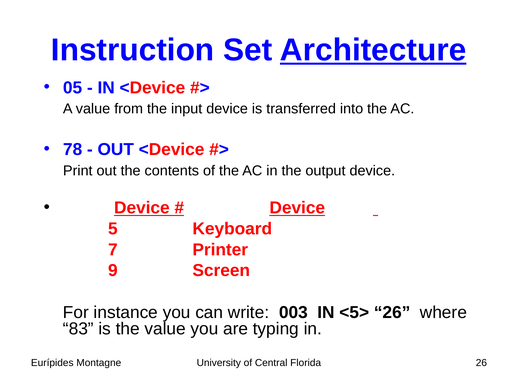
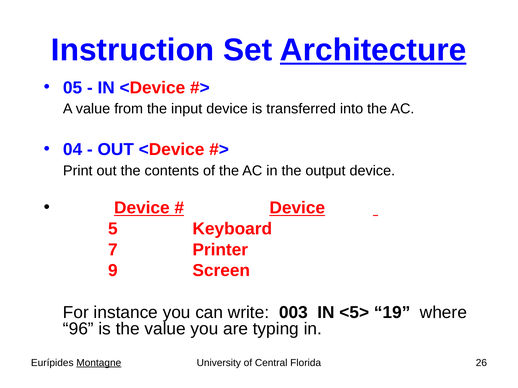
78: 78 -> 04
<5> 26: 26 -> 19
83: 83 -> 96
Montagne underline: none -> present
